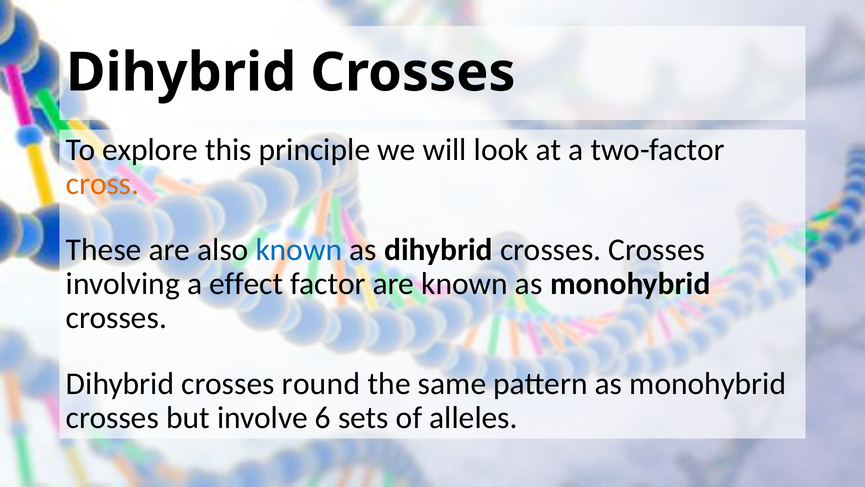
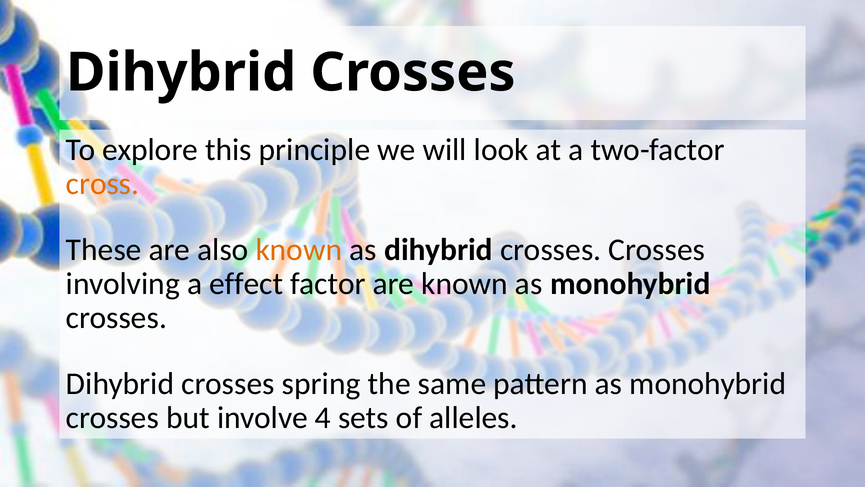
known at (299, 249) colour: blue -> orange
round: round -> spring
6: 6 -> 4
